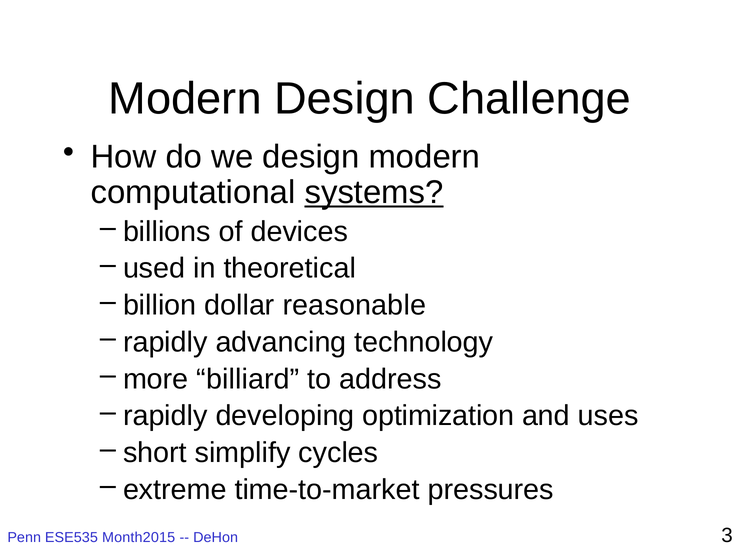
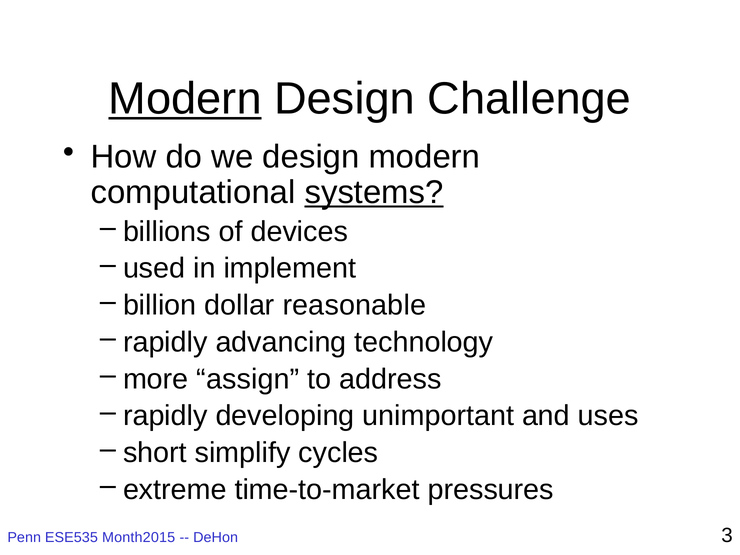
Modern at (185, 99) underline: none -> present
theoretical: theoretical -> implement
billiard: billiard -> assign
optimization: optimization -> unimportant
